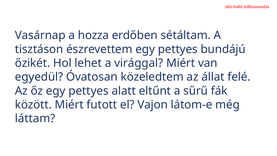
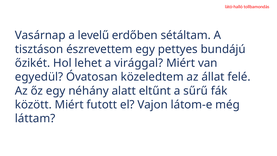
hozza: hozza -> levelű
őz egy pettyes: pettyes -> néhány
